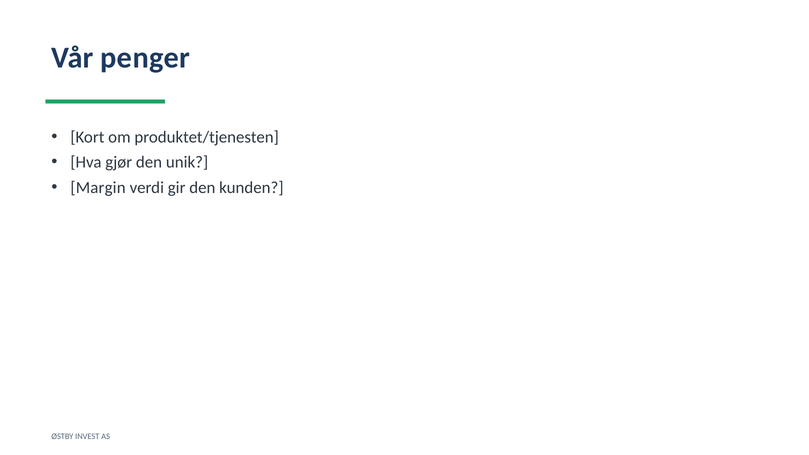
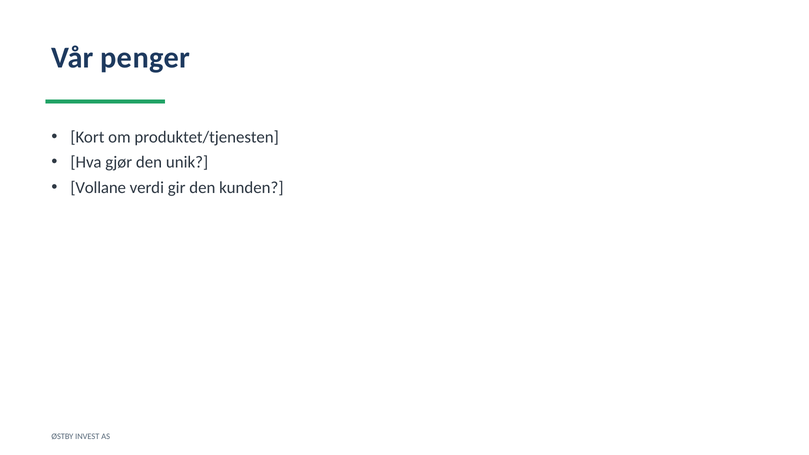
Margin: Margin -> Vollane
